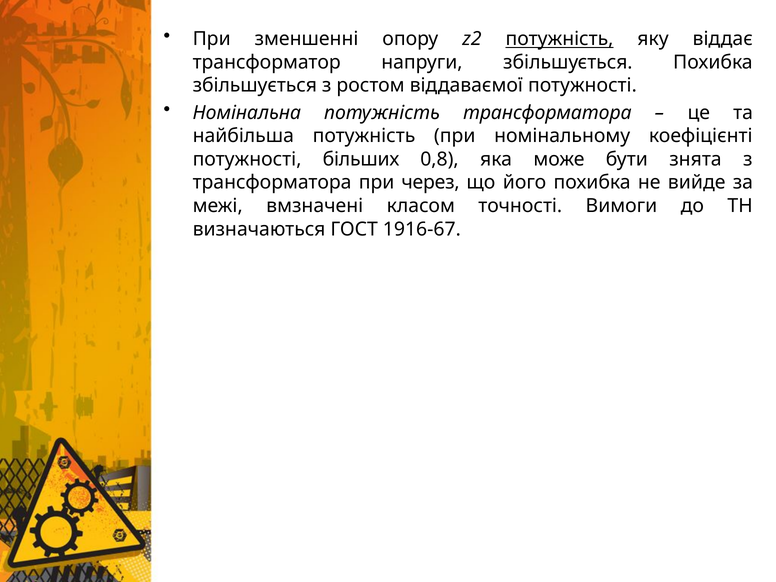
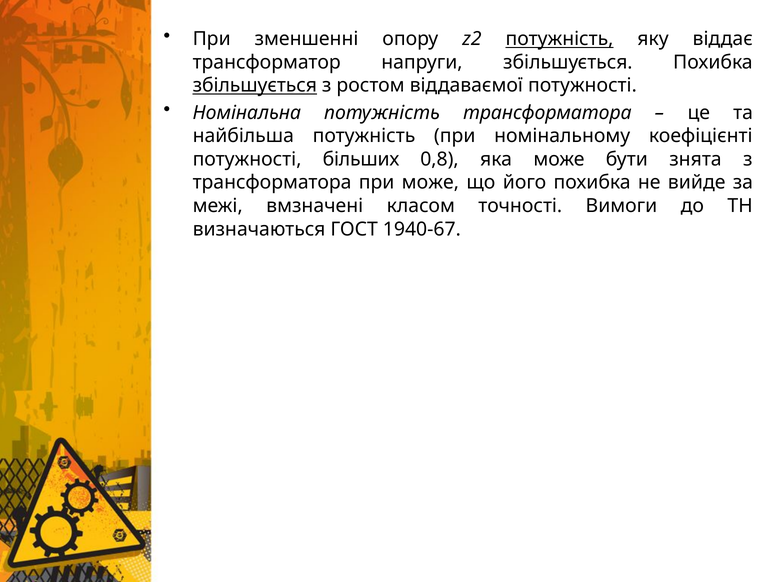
збільшується at (255, 86) underline: none -> present
при через: через -> може
1916-67: 1916-67 -> 1940-67
